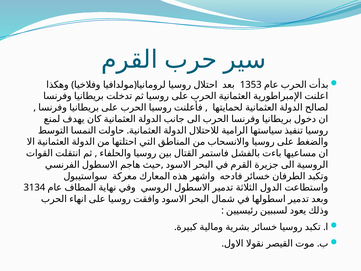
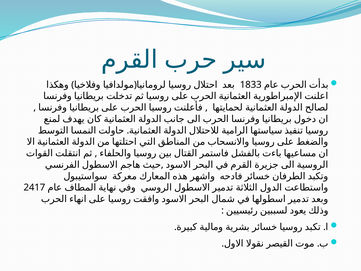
1353: 1353 -> 1833
3134: 3134 -> 2417
